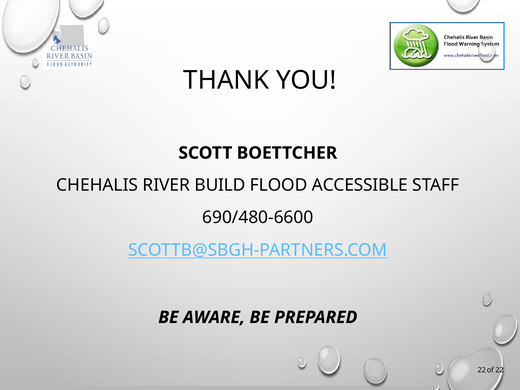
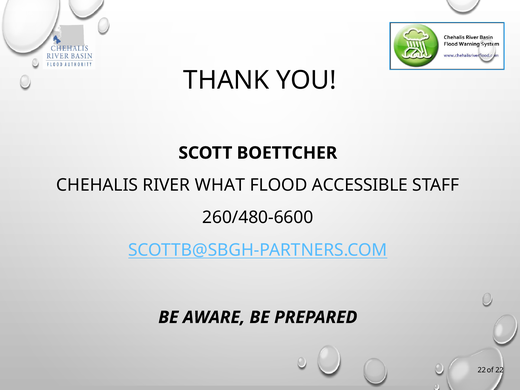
BUILD: BUILD -> WHAT
690/480-6600: 690/480-6600 -> 260/480-6600
